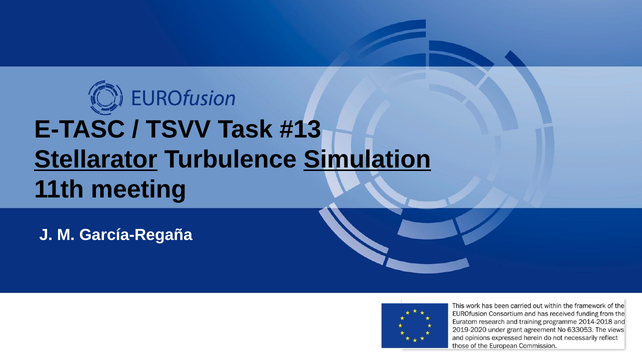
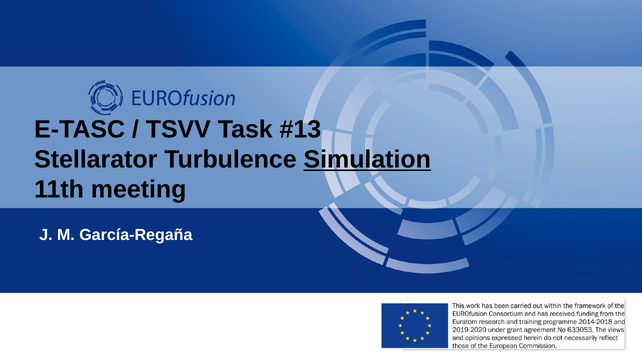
Stellarator underline: present -> none
